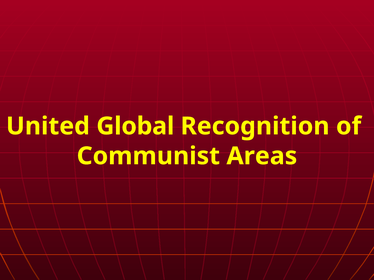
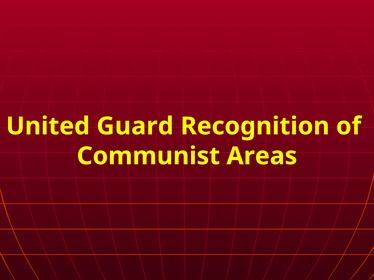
Global: Global -> Guard
